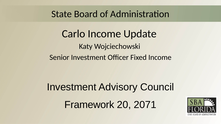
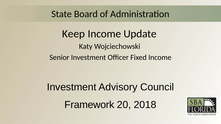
Carlo: Carlo -> Keep
2071: 2071 -> 2018
